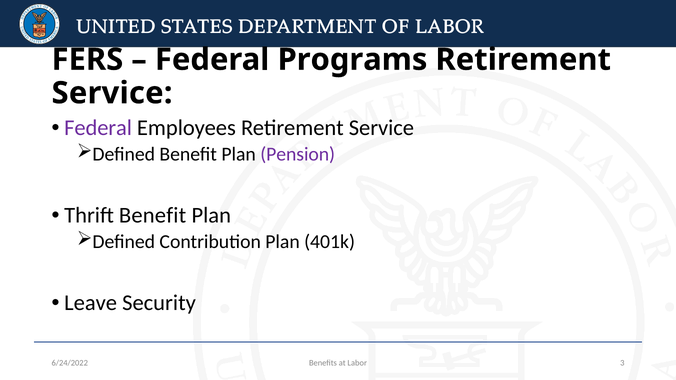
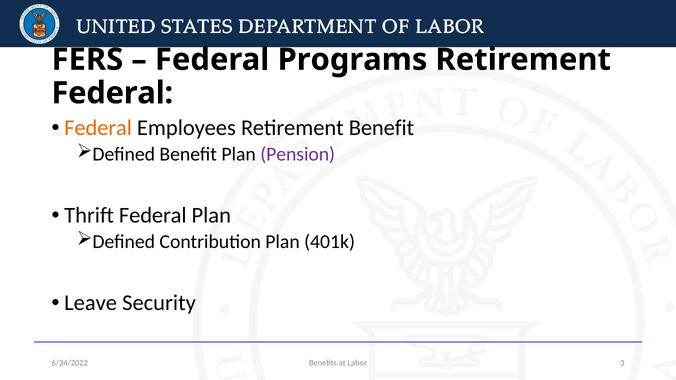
Service at (112, 93): Service -> Federal
Federal at (98, 128) colour: purple -> orange
Employees Retirement Service: Service -> Benefit
Thrift Benefit: Benefit -> Federal
